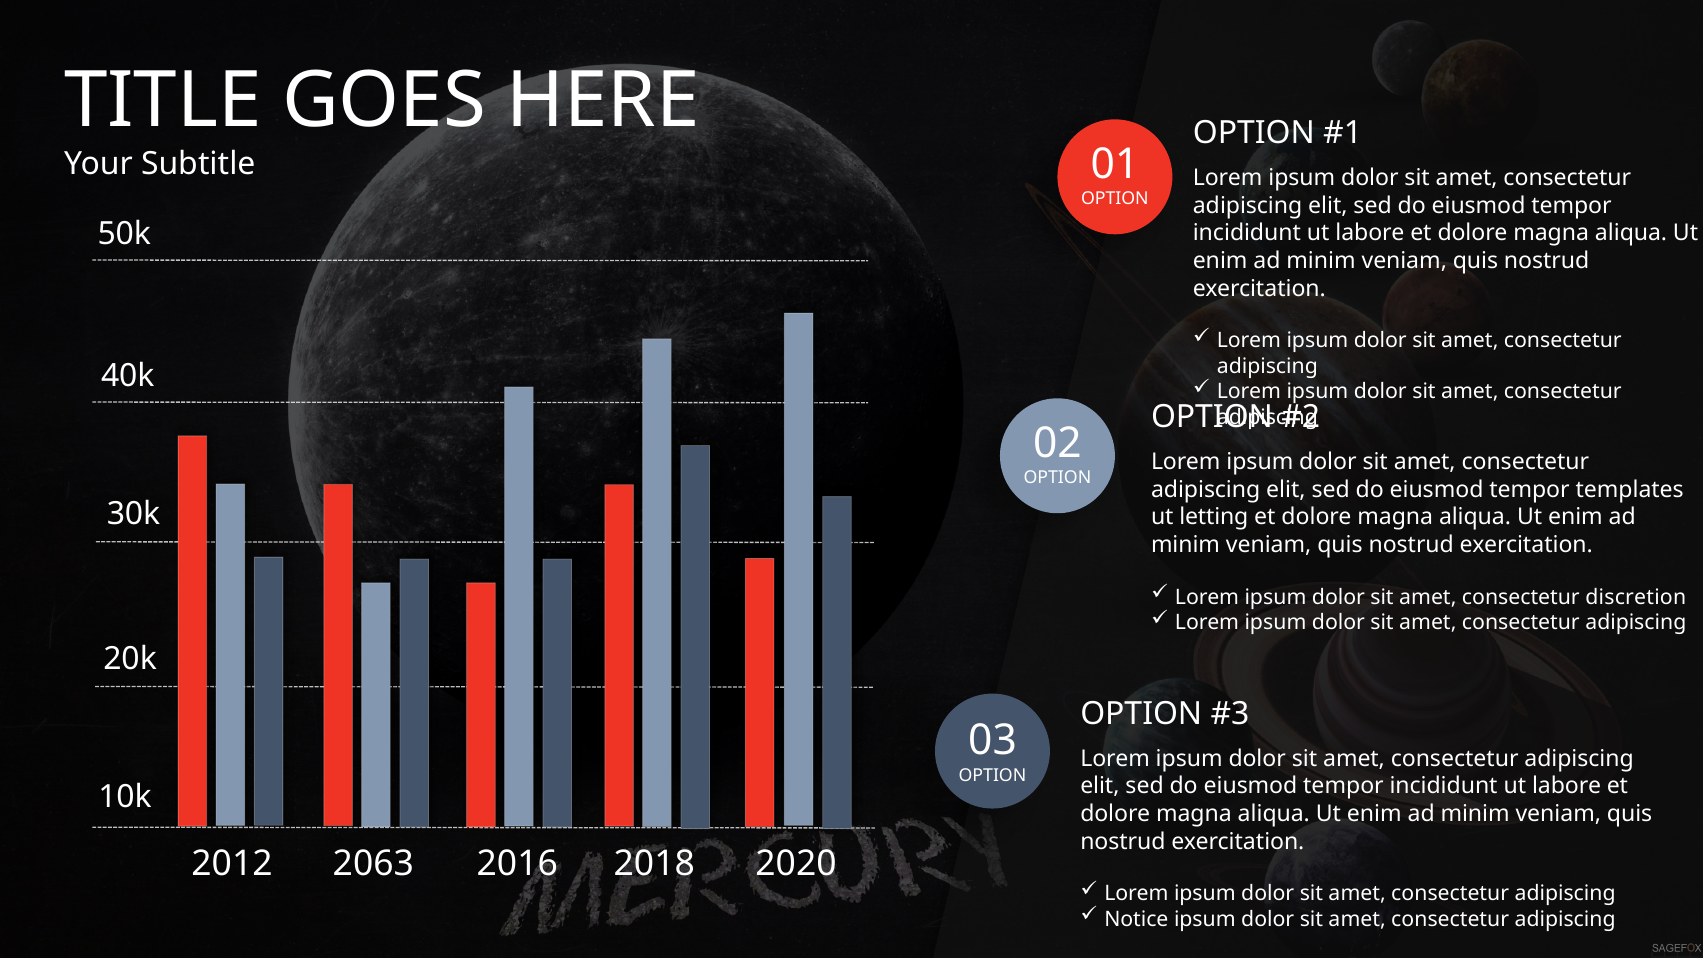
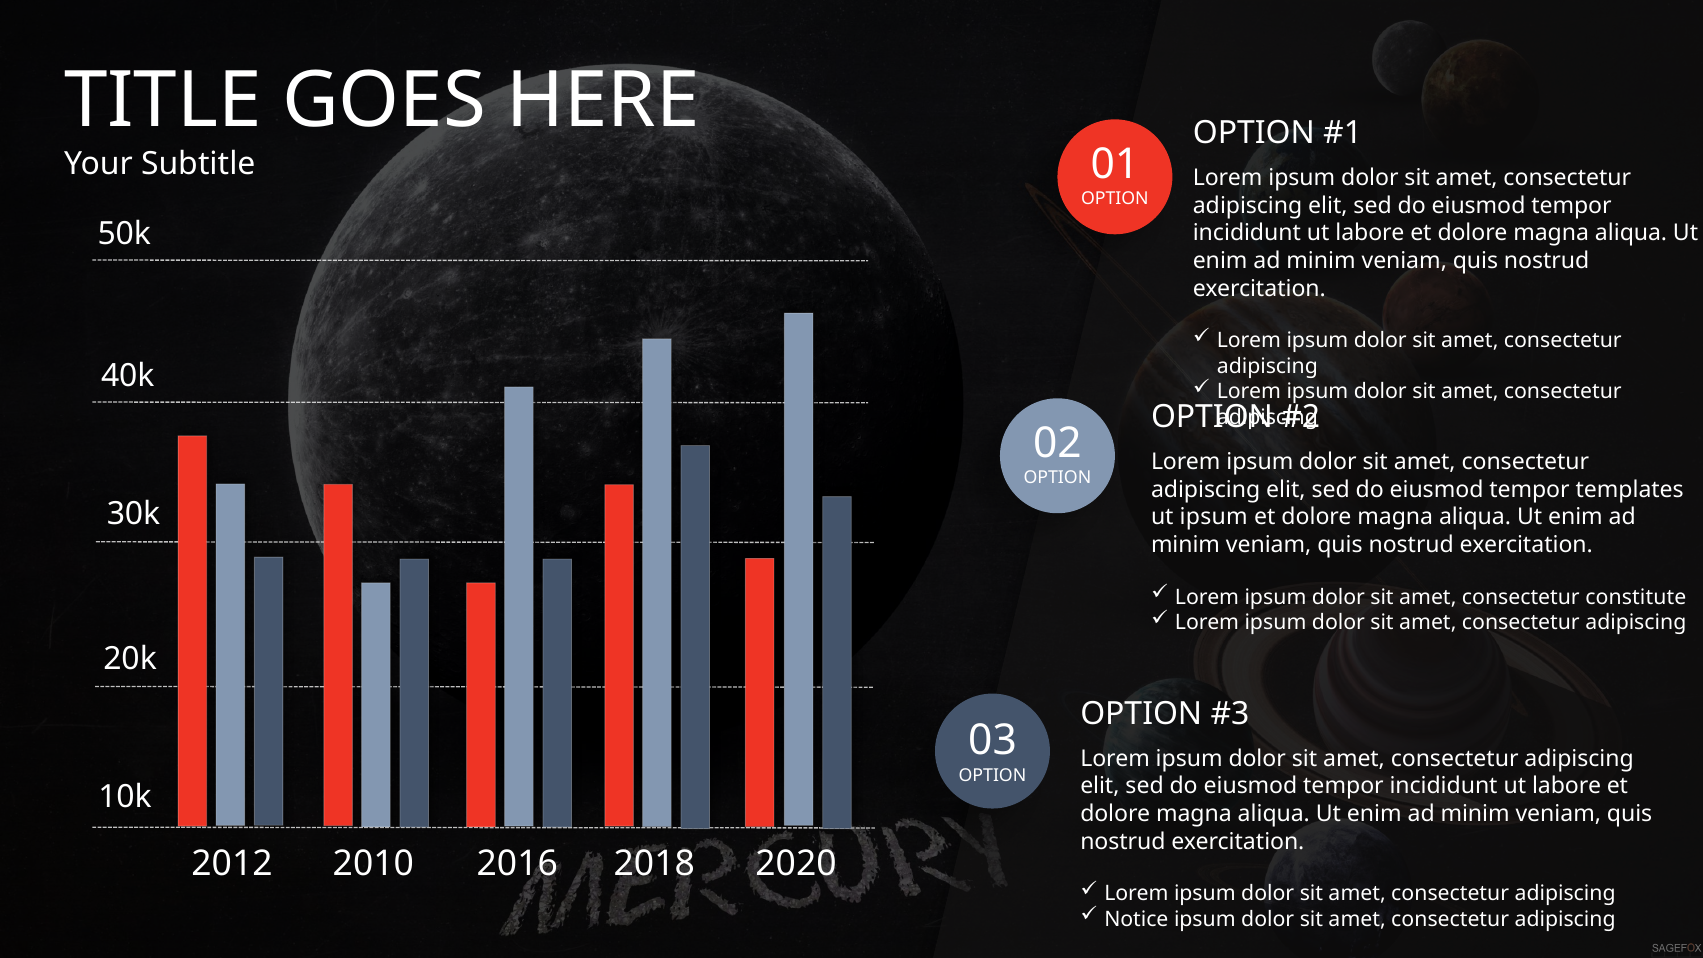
ut letting: letting -> ipsum
discretion: discretion -> constitute
2063: 2063 -> 2010
